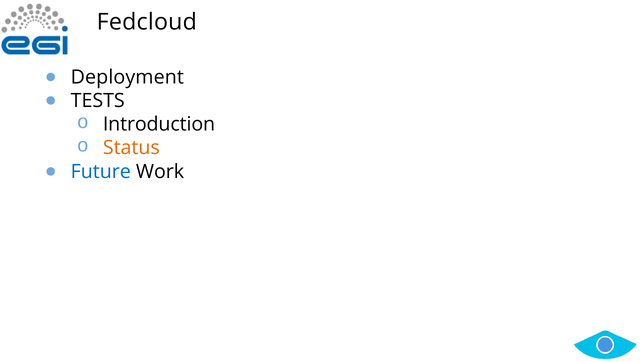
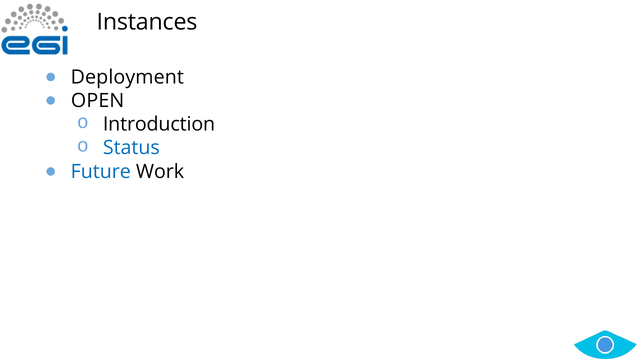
Fedcloud: Fedcloud -> Instances
TESTS: TESTS -> OPEN
Status colour: orange -> blue
